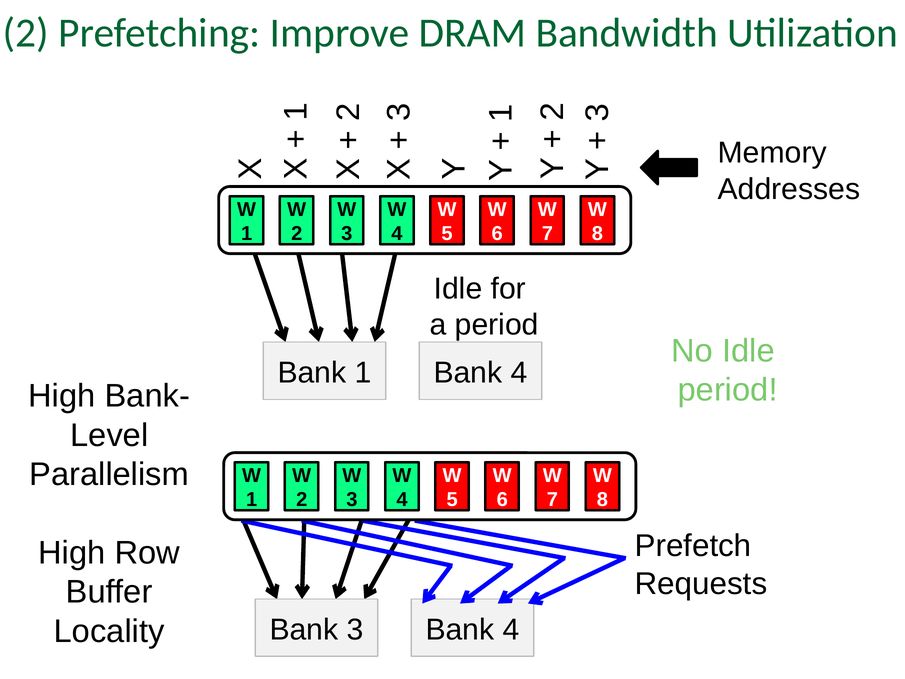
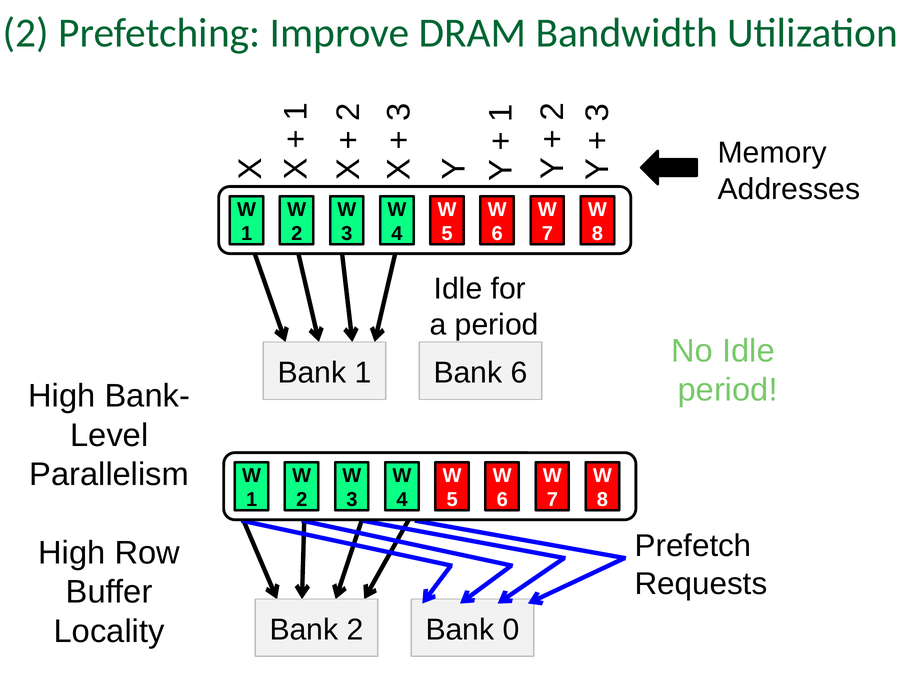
1 Bank 4: 4 -> 6
Bank 3: 3 -> 2
4 at (511, 630): 4 -> 0
